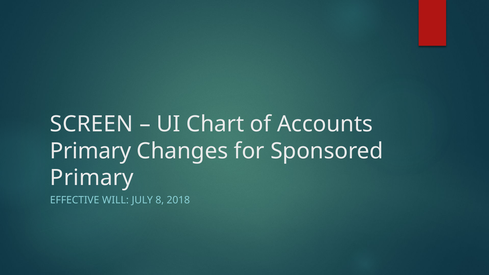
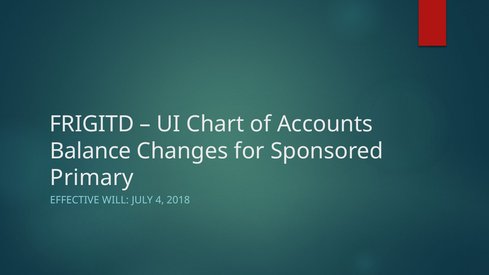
SCREEN: SCREEN -> FRIGITD
Primary at (90, 151): Primary -> Balance
8: 8 -> 4
